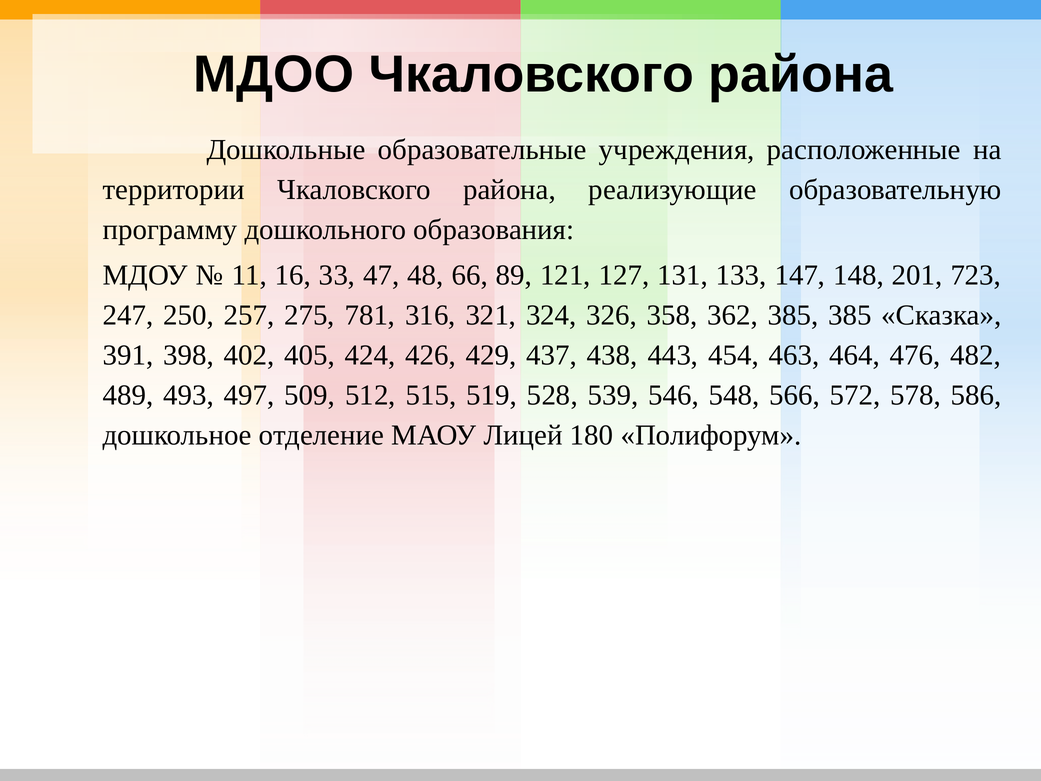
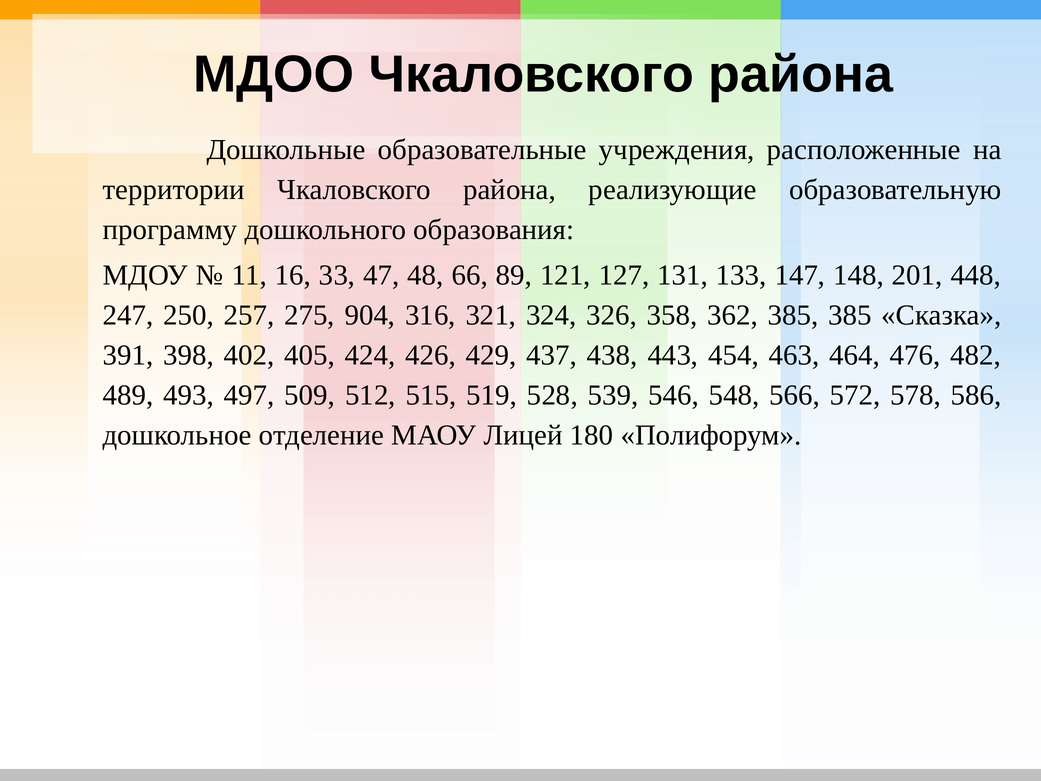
723: 723 -> 448
781: 781 -> 904
